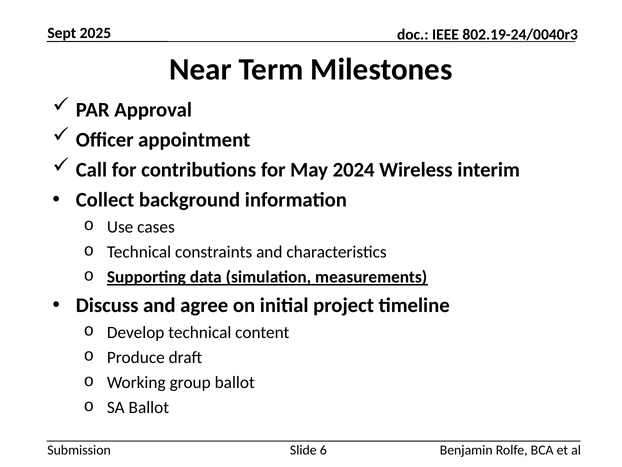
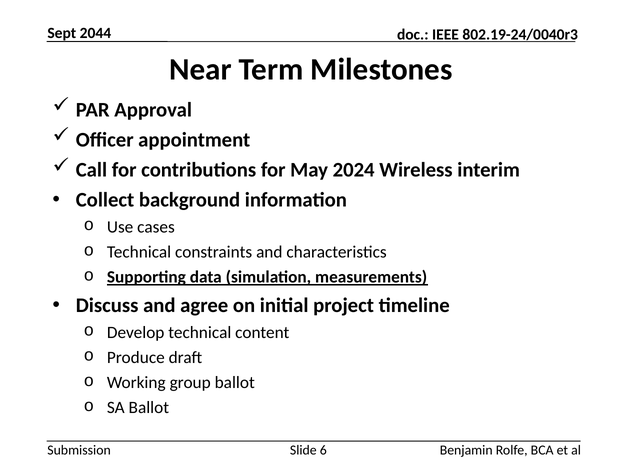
2025: 2025 -> 2044
